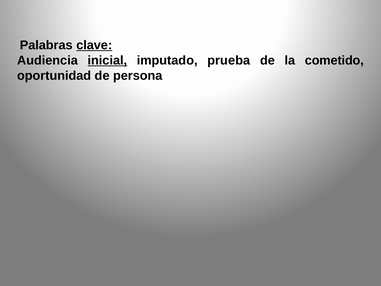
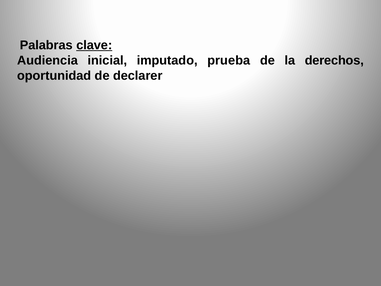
inicial underline: present -> none
cometido: cometido -> derechos
persona: persona -> declarer
